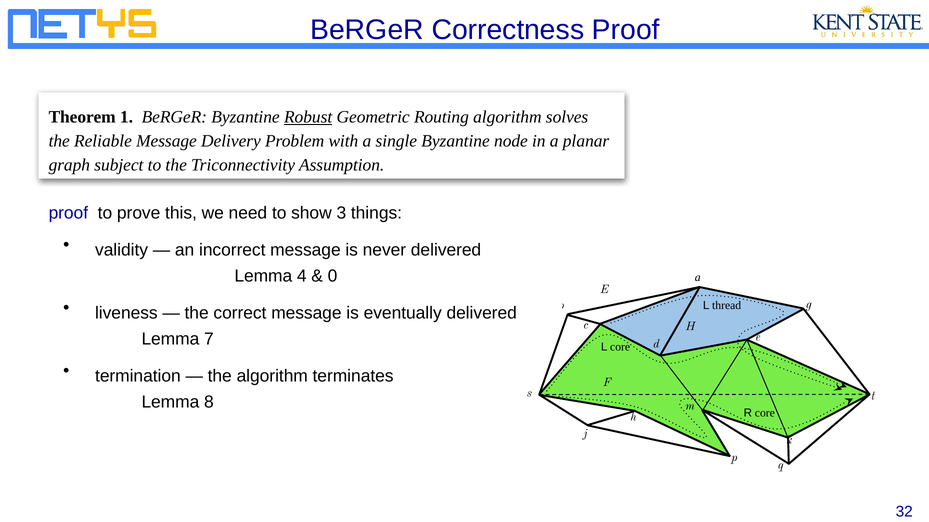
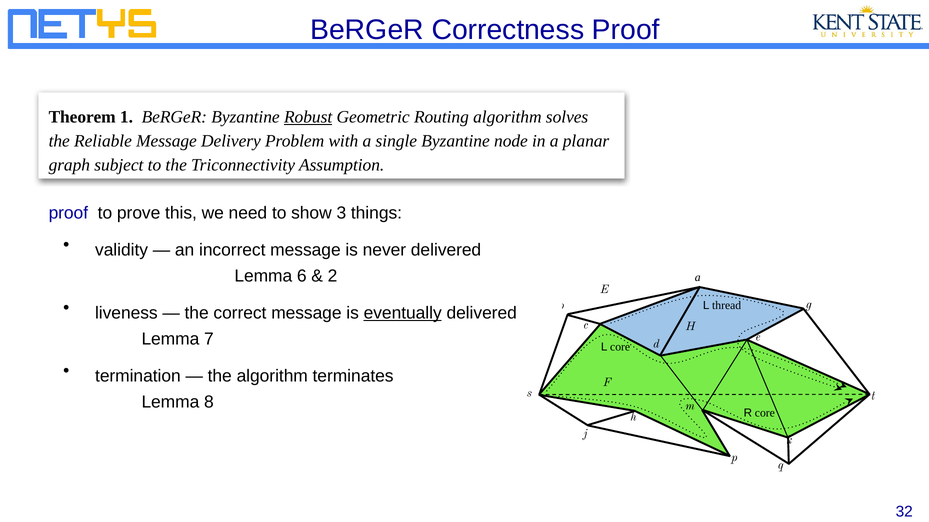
4: 4 -> 6
0: 0 -> 2
eventually underline: none -> present
